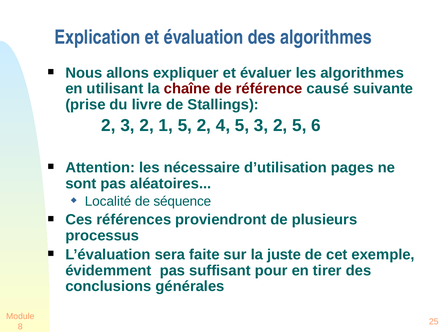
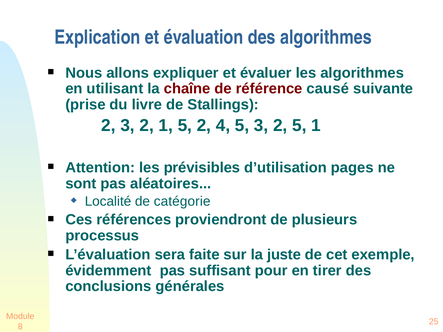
5 6: 6 -> 1
nécessaire: nécessaire -> prévisibles
séquence: séquence -> catégorie
